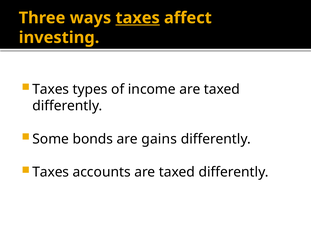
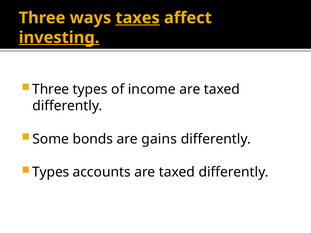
investing underline: none -> present
Taxes at (51, 89): Taxes -> Three
Taxes at (51, 172): Taxes -> Types
